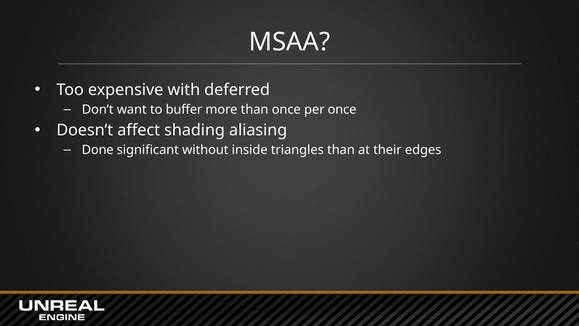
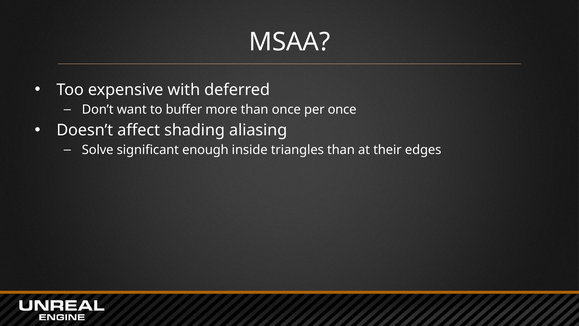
Done: Done -> Solve
without: without -> enough
